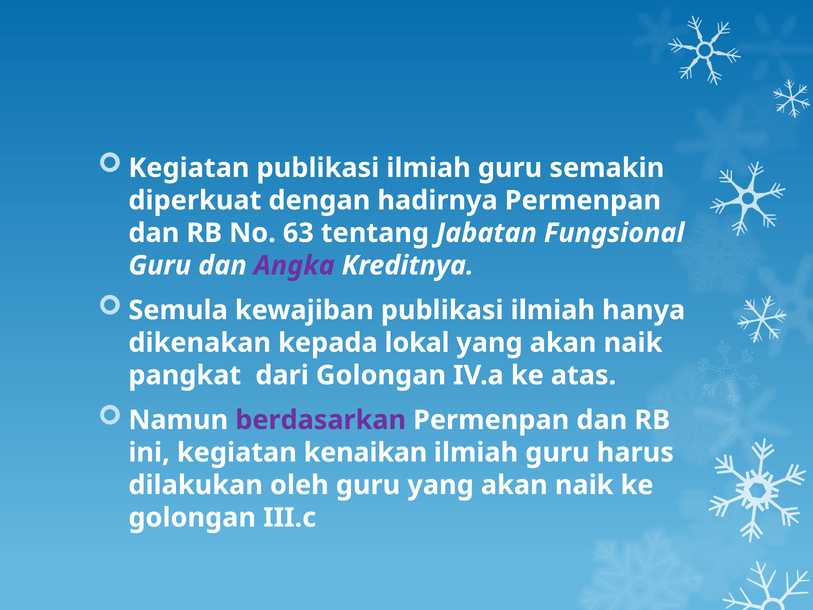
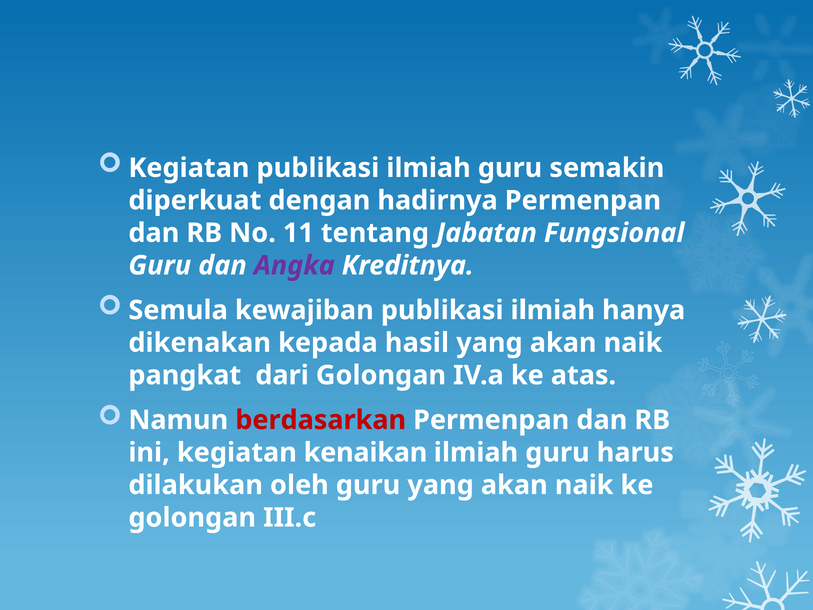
63: 63 -> 11
lokal: lokal -> hasil
berdasarkan colour: purple -> red
